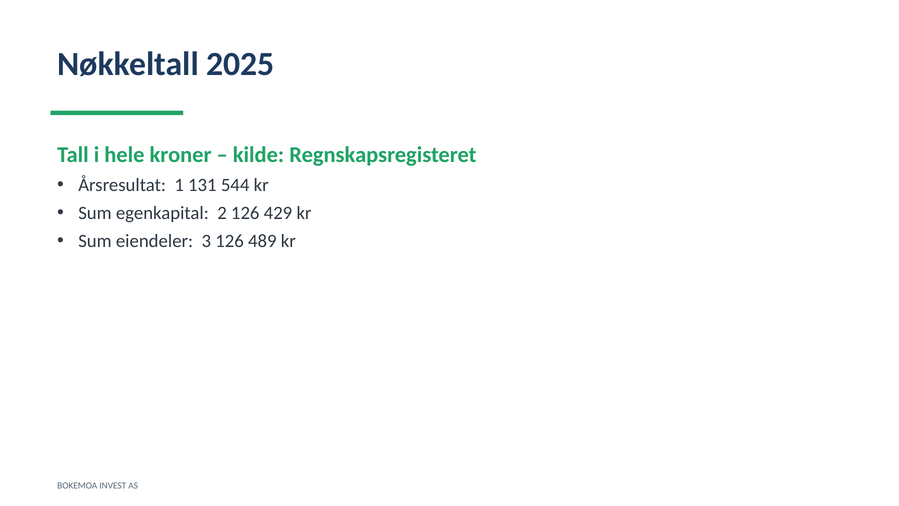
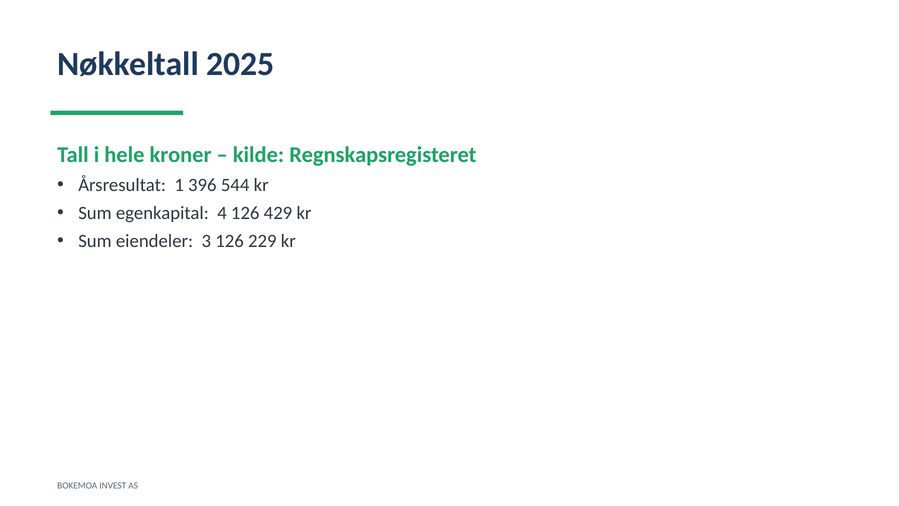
131: 131 -> 396
2: 2 -> 4
489: 489 -> 229
